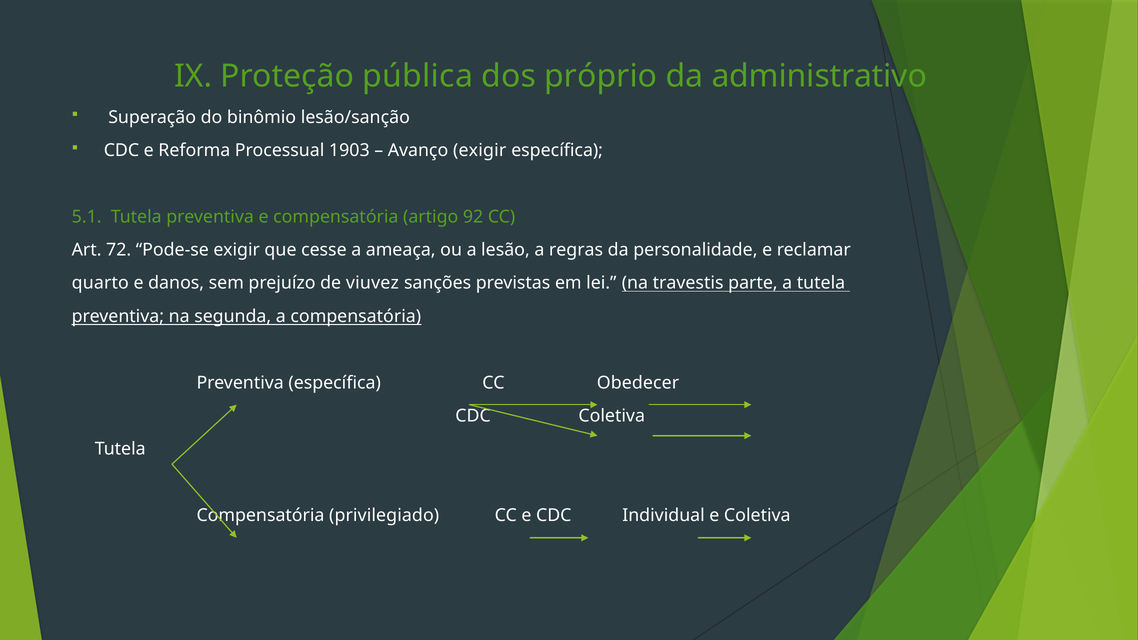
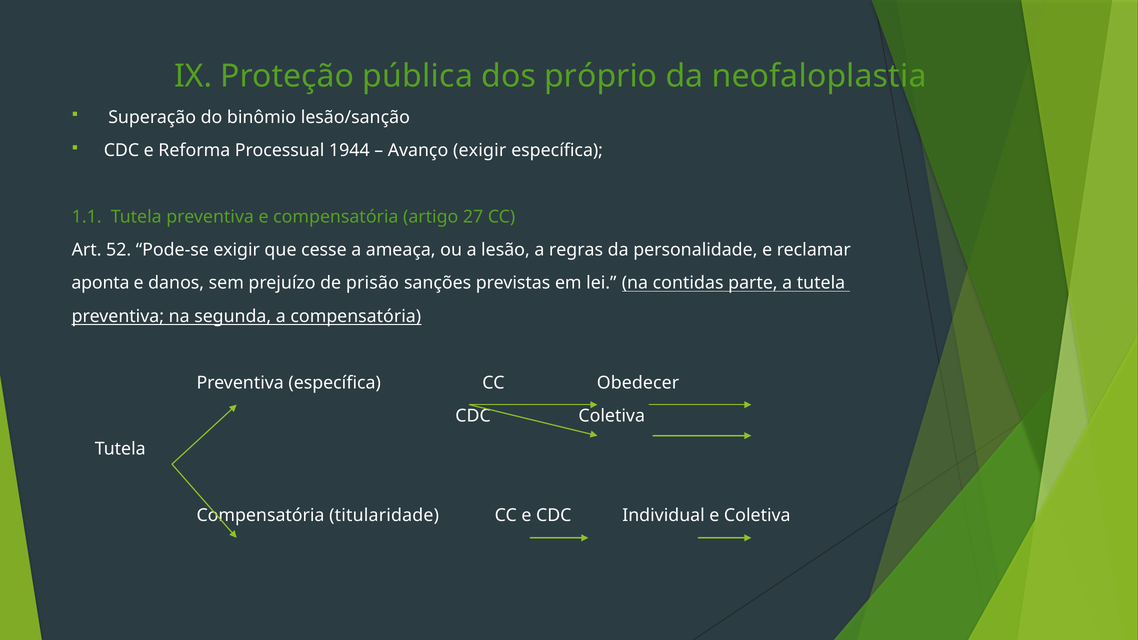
administrativo: administrativo -> neofaloplastia
1903: 1903 -> 1944
5.1: 5.1 -> 1.1
92: 92 -> 27
72: 72 -> 52
quarto: quarto -> aponta
viuvez: viuvez -> prisão
travestis: travestis -> contidas
privilegiado: privilegiado -> titularidade
